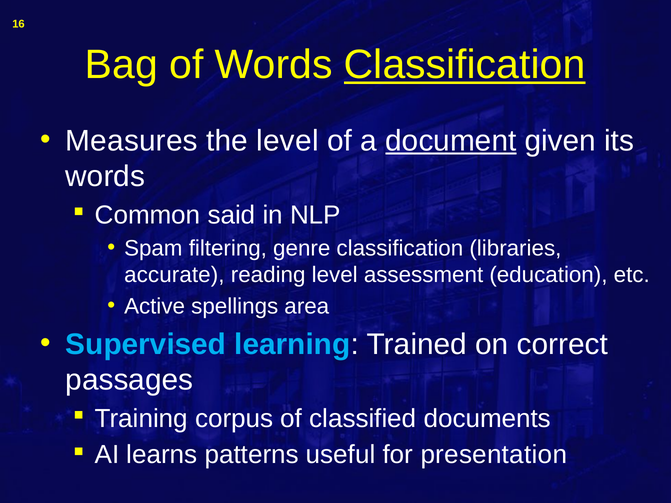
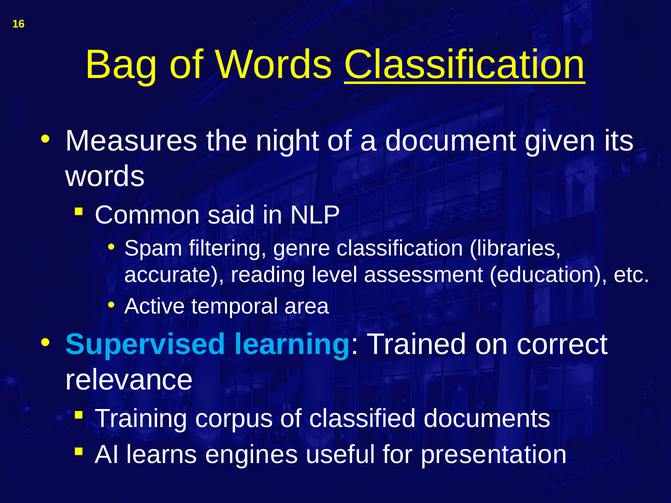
the level: level -> night
document underline: present -> none
spellings: spellings -> temporal
passages: passages -> relevance
patterns: patterns -> engines
